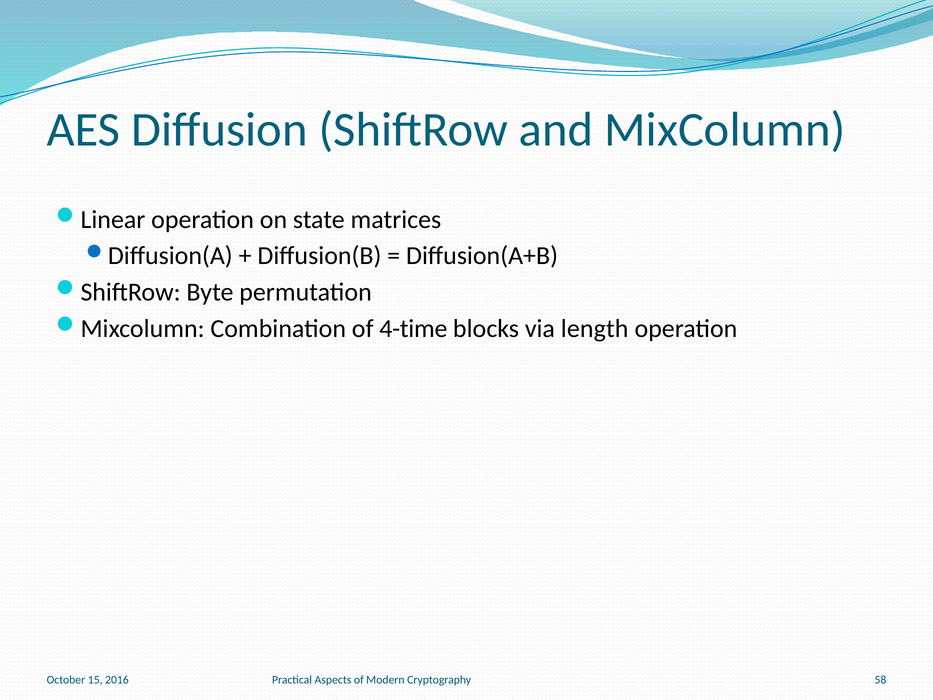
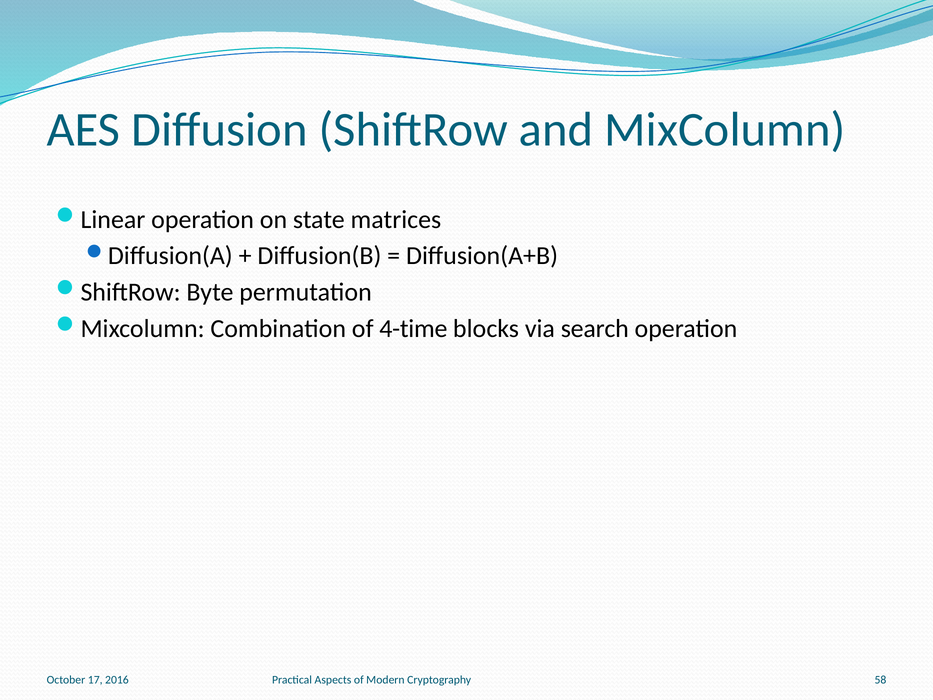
length: length -> search
15: 15 -> 17
